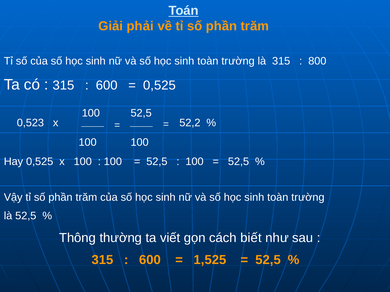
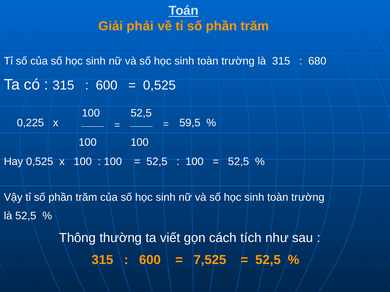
800: 800 -> 680
0,523: 0,523 -> 0,225
52,2: 52,2 -> 59,5
biết: biết -> tích
1,525: 1,525 -> 7,525
